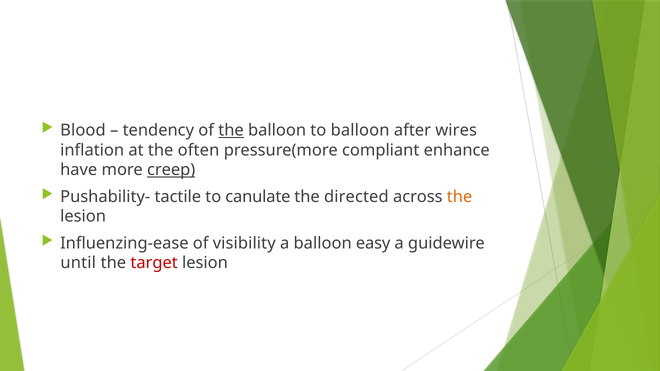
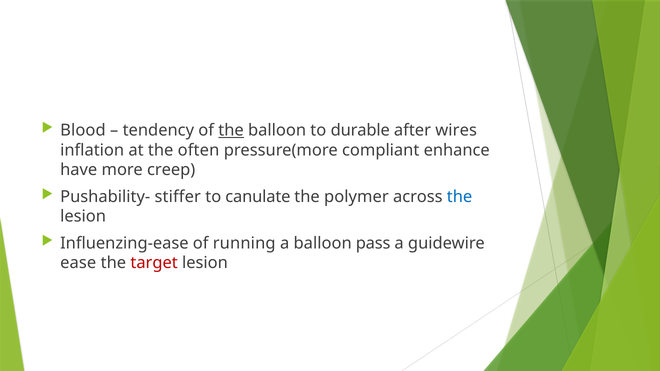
to balloon: balloon -> durable
creep underline: present -> none
tactile: tactile -> stiffer
directed: directed -> polymer
the at (460, 197) colour: orange -> blue
visibility: visibility -> running
easy: easy -> pass
until: until -> ease
